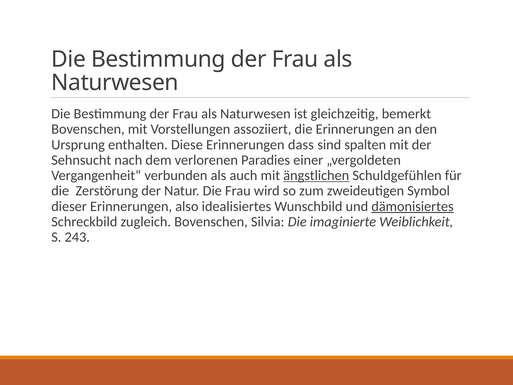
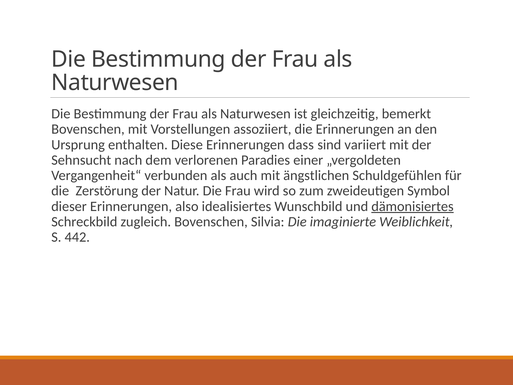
spalten: spalten -> variiert
ängstlichen underline: present -> none
243: 243 -> 442
